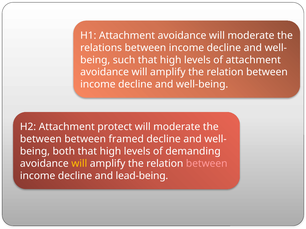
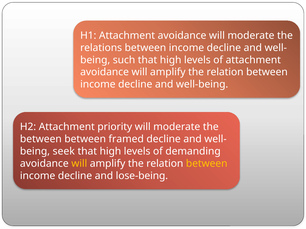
protect: protect -> priority
both: both -> seek
between at (207, 164) colour: pink -> yellow
lead-being: lead-being -> lose-being
